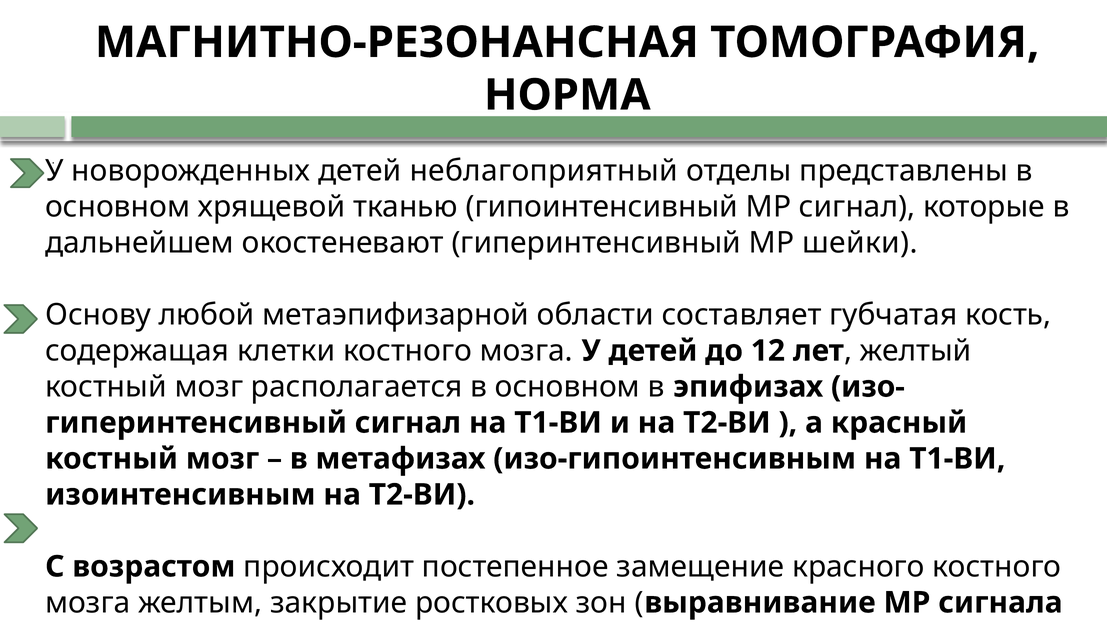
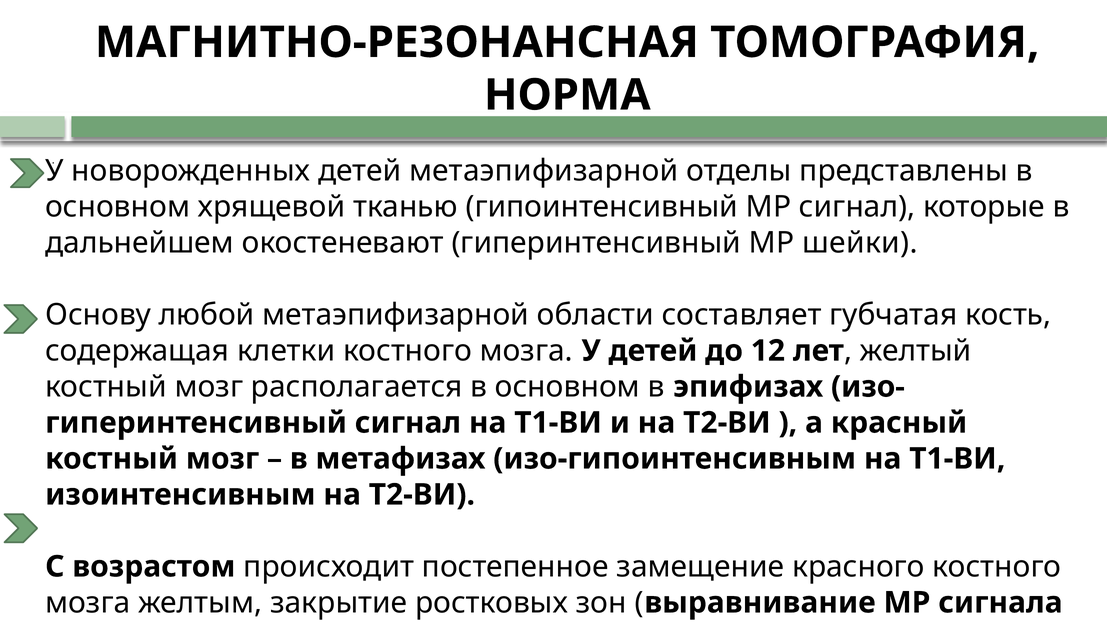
детей неблагоприятный: неблагоприятный -> метаэпифизарной
